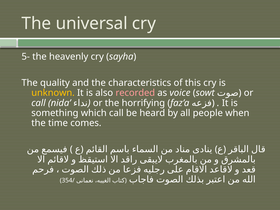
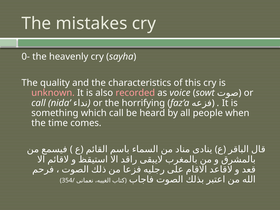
universal: universal -> mistakes
5-: 5- -> 0-
unknown colour: yellow -> pink
